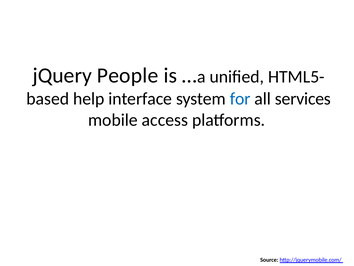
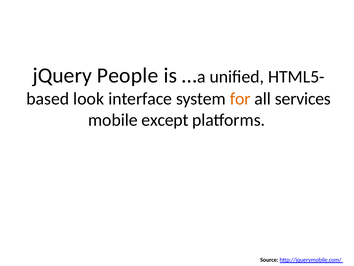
help: help -> look
for colour: blue -> orange
access: access -> except
